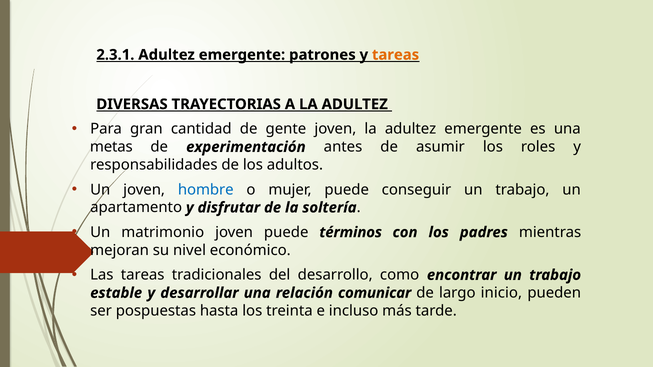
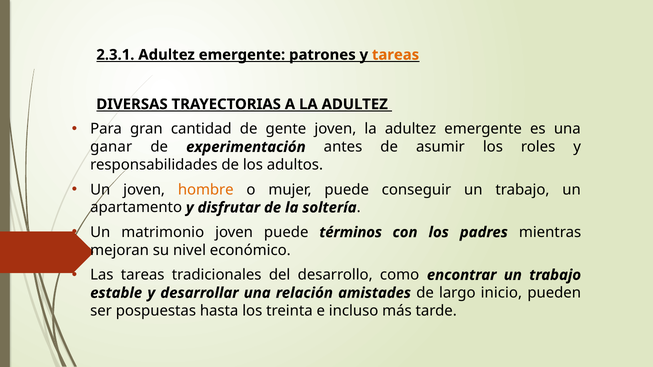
metas: metas -> ganar
hombre colour: blue -> orange
comunicar: comunicar -> amistades
